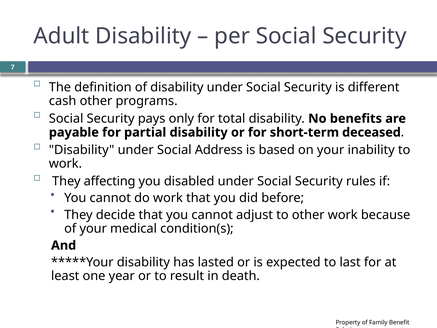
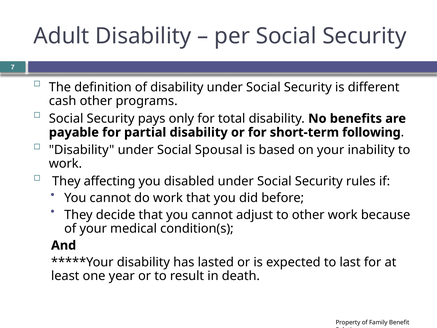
deceased: deceased -> following
Address: Address -> Spousal
